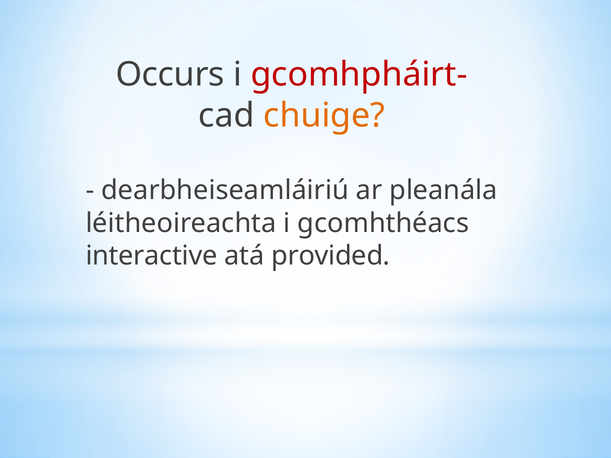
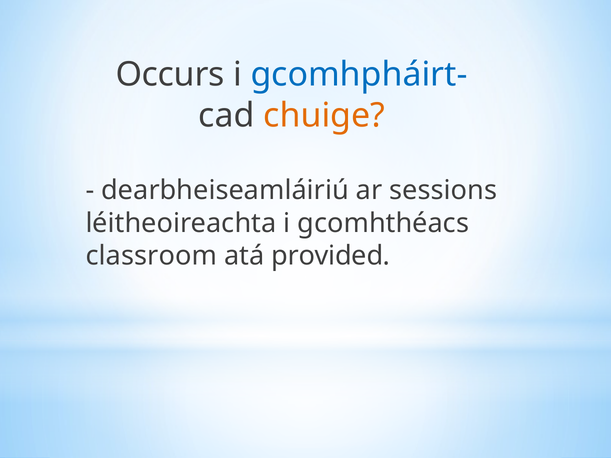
gcomhpháirt- colour: red -> blue
pleanála: pleanála -> sessions
interactive: interactive -> classroom
